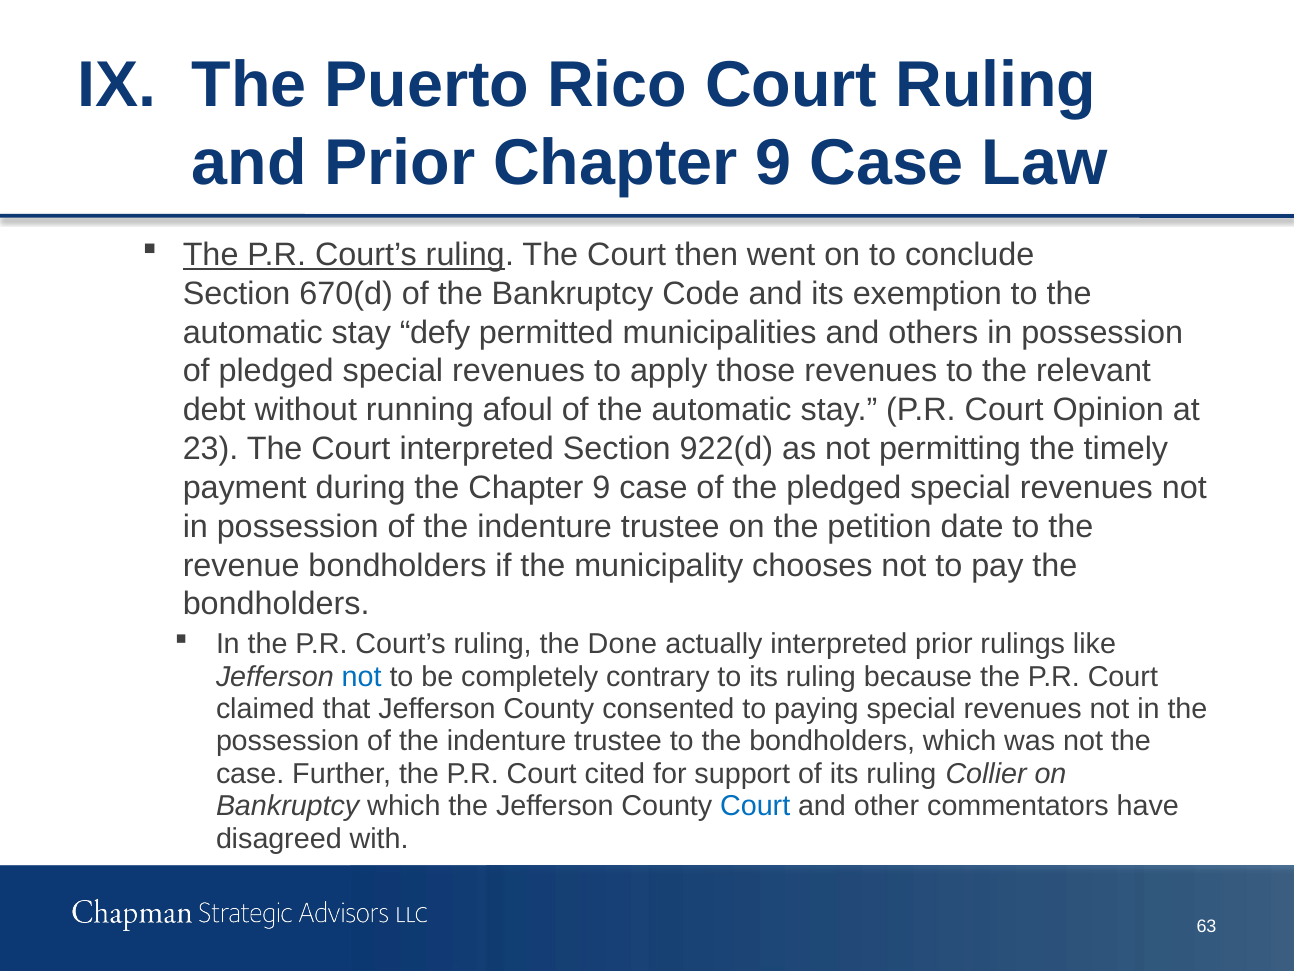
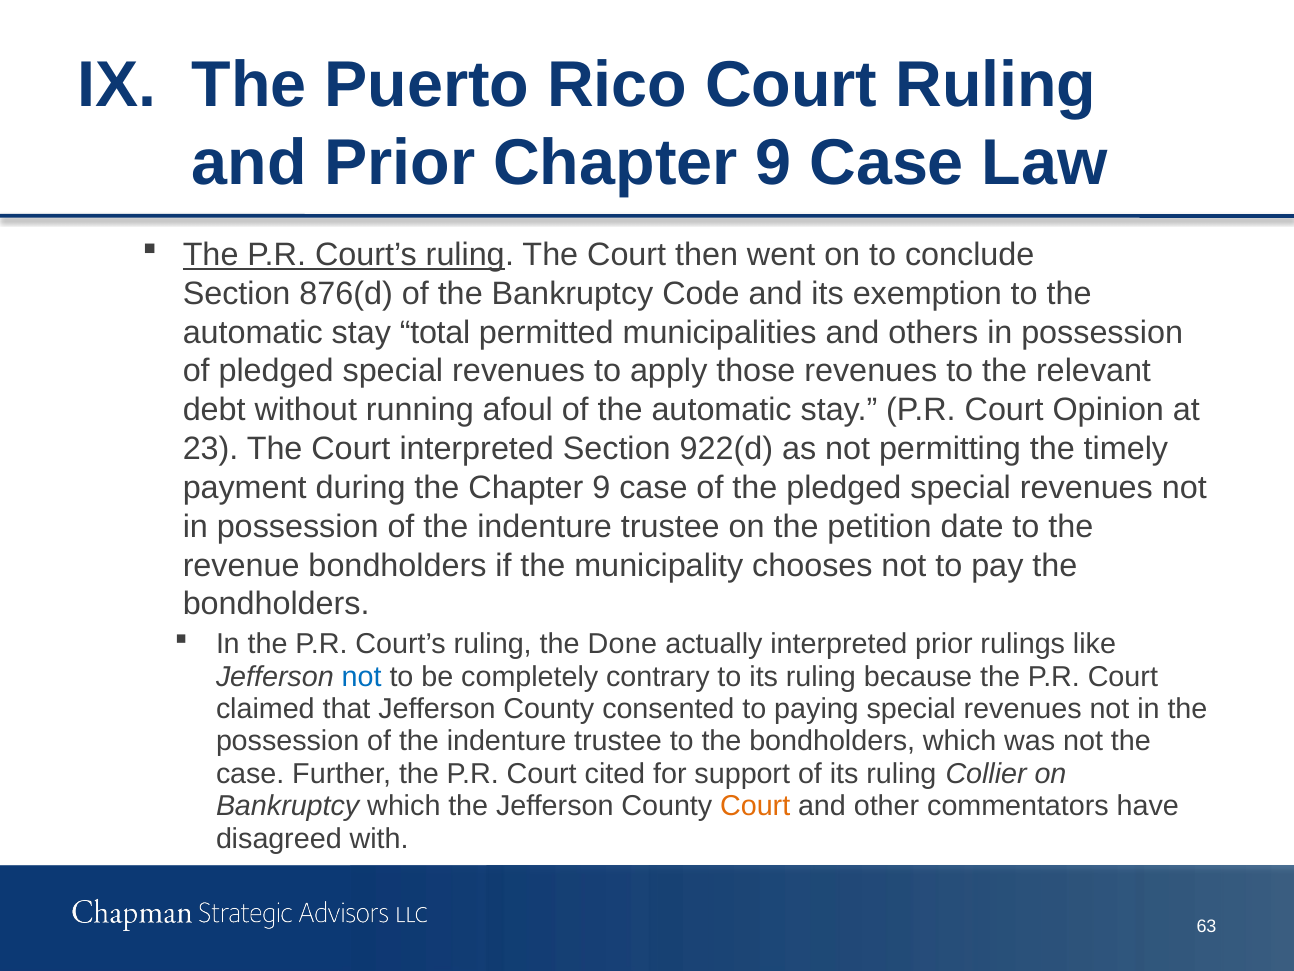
670(d: 670(d -> 876(d
defy: defy -> total
Court at (755, 806) colour: blue -> orange
